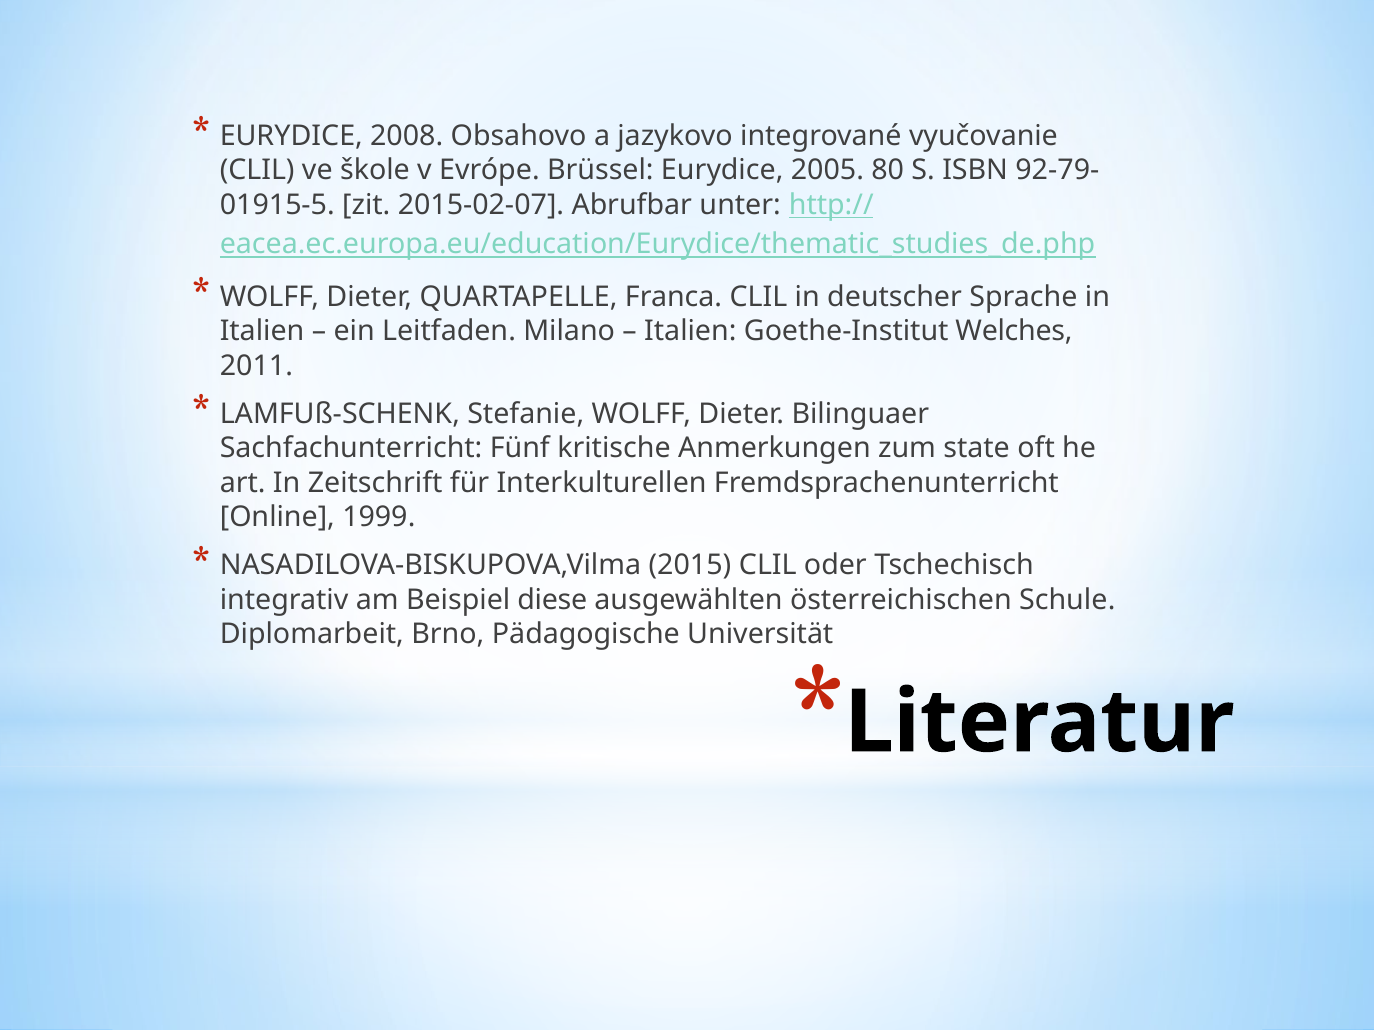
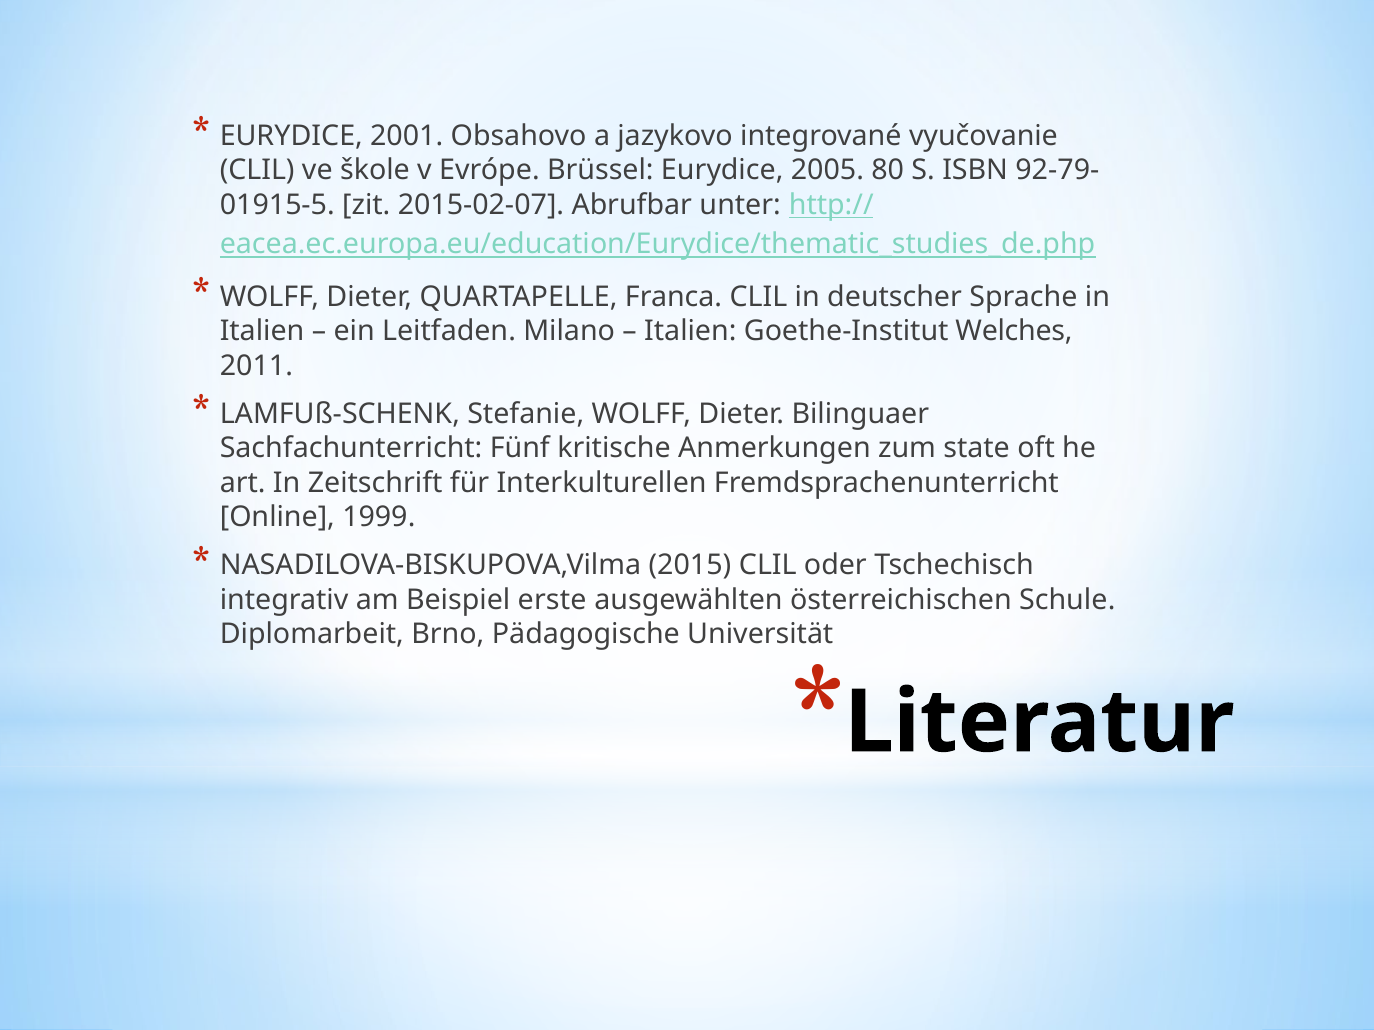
2008: 2008 -> 2001
diese: diese -> erste
